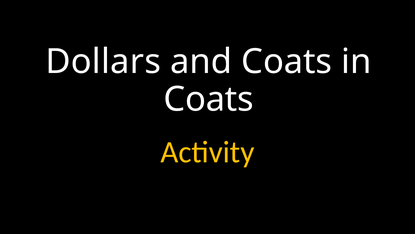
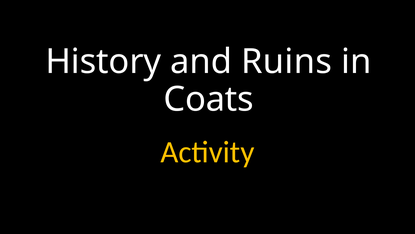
Dollars: Dollars -> History
and Coats: Coats -> Ruins
